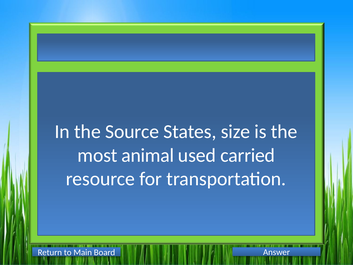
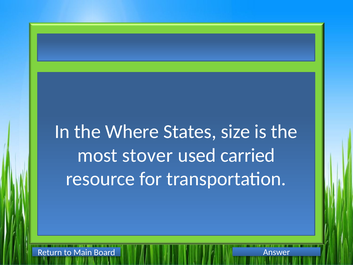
Source: Source -> Where
animal: animal -> stover
